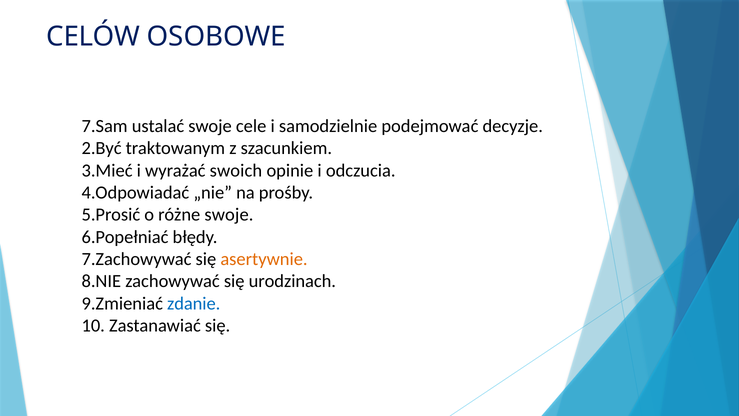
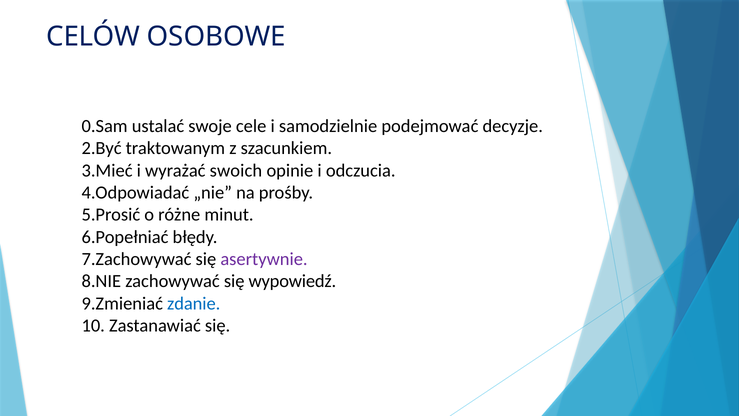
7.Sam: 7.Sam -> 0.Sam
różne swoje: swoje -> minut
asertywnie colour: orange -> purple
urodzinach: urodzinach -> wypowiedź
